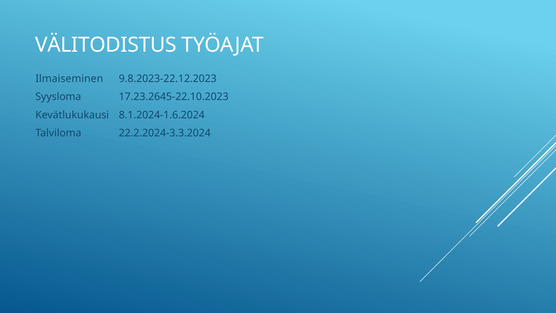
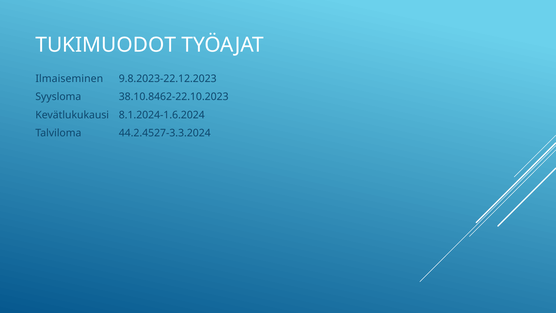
VÄLITODISTUS: VÄLITODISTUS -> TUKIMUODOT
17.23.2645-22.10.2023: 17.23.2645-22.10.2023 -> 38.10.8462-22.10.2023
22.2.2024-3.3.2024: 22.2.2024-3.3.2024 -> 44.2.4527-3.3.2024
